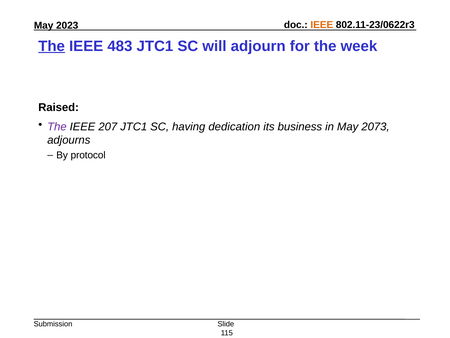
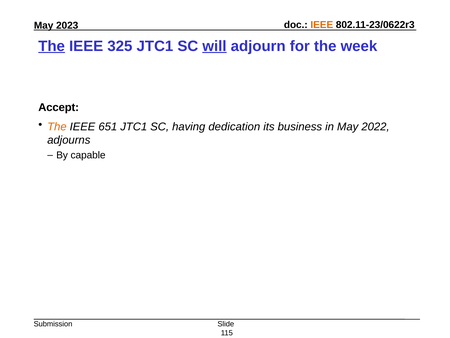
483: 483 -> 325
will underline: none -> present
Raised: Raised -> Accept
The at (57, 126) colour: purple -> orange
207: 207 -> 651
2073: 2073 -> 2022
protocol: protocol -> capable
